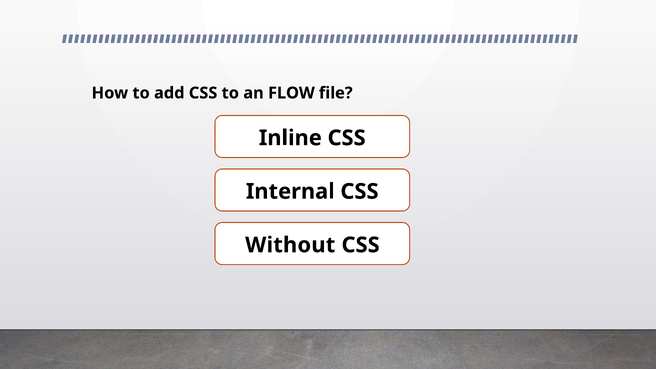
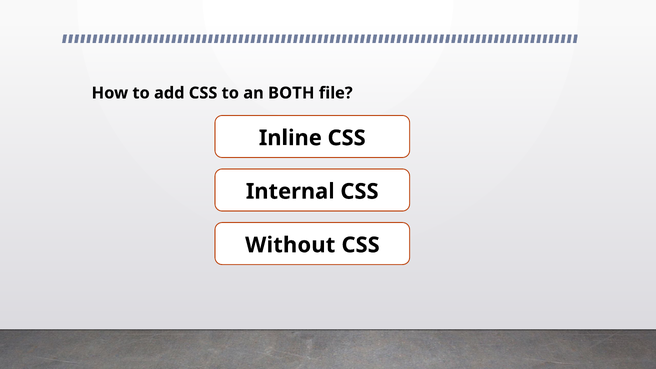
FLOW: FLOW -> BOTH
